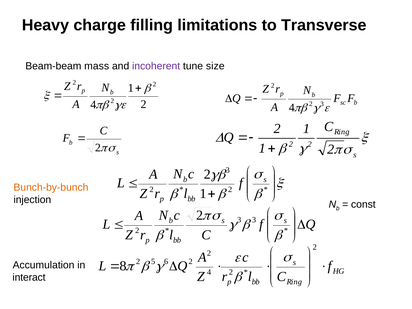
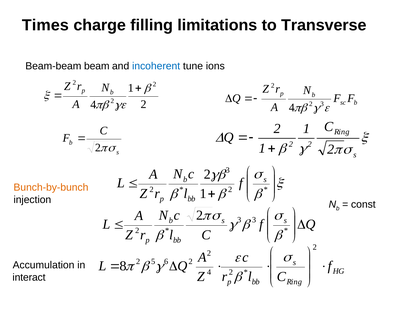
Heavy: Heavy -> Times
mass: mass -> beam
incoherent colour: purple -> blue
size: size -> ions
